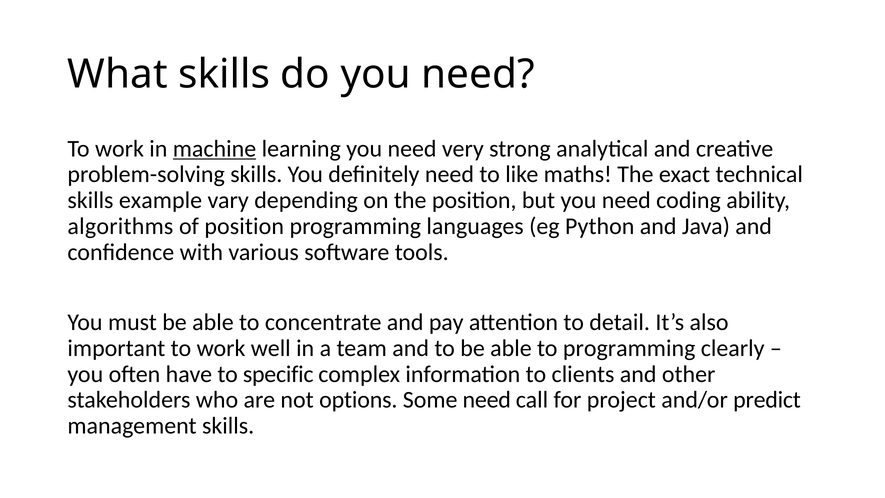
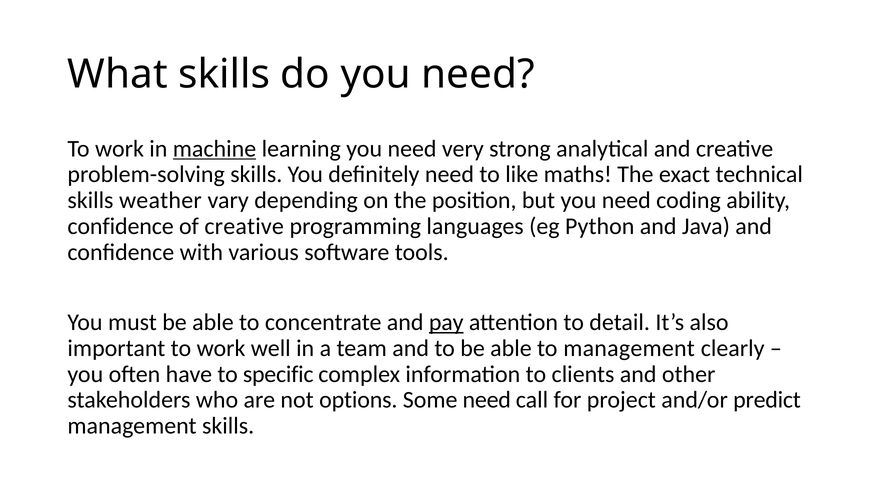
example: example -> weather
algorithms at (120, 226): algorithms -> confidence
of position: position -> creative
pay underline: none -> present
to programming: programming -> management
